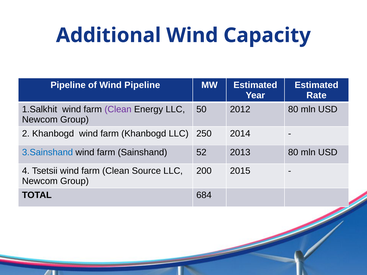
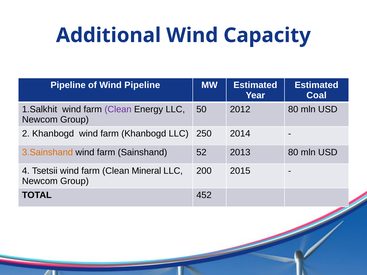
Rate: Rate -> Coal
3.Sainshand colour: blue -> orange
Source: Source -> Mineral
684: 684 -> 452
